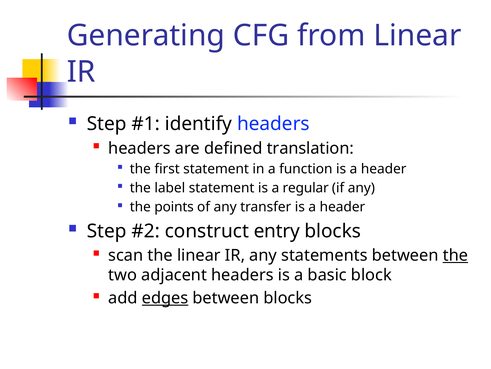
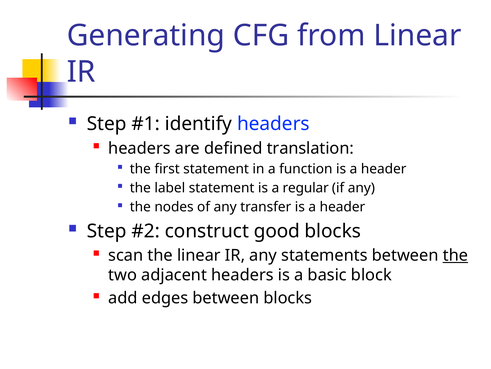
points: points -> nodes
entry: entry -> good
edges underline: present -> none
